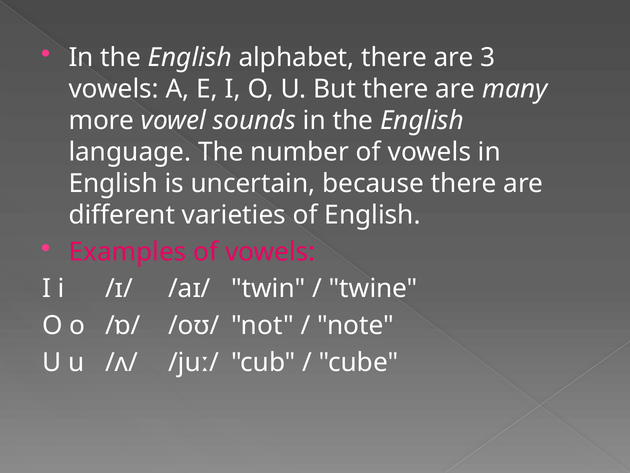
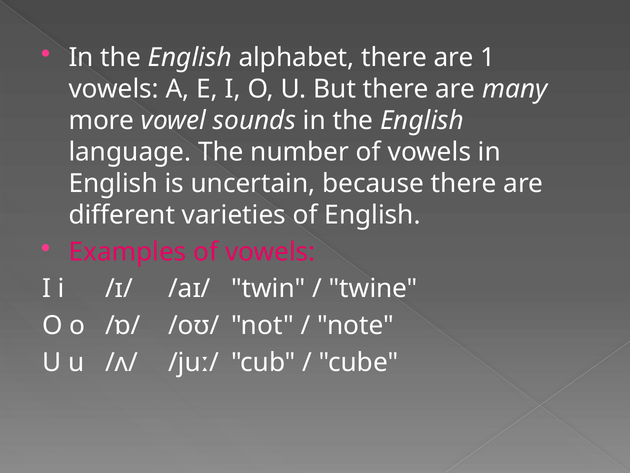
3: 3 -> 1
